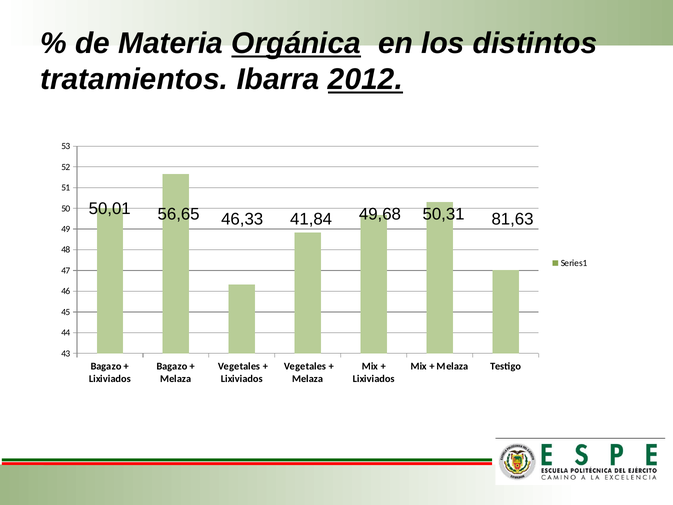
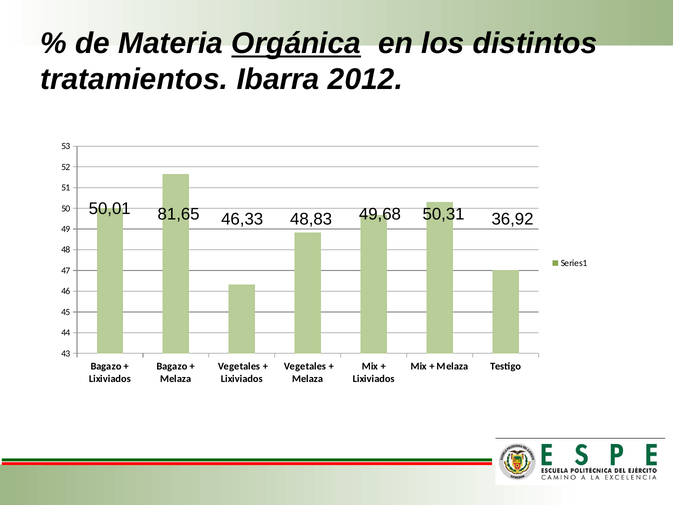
2012 underline: present -> none
56,65: 56,65 -> 81,65
41,84: 41,84 -> 48,83
81,63: 81,63 -> 36,92
